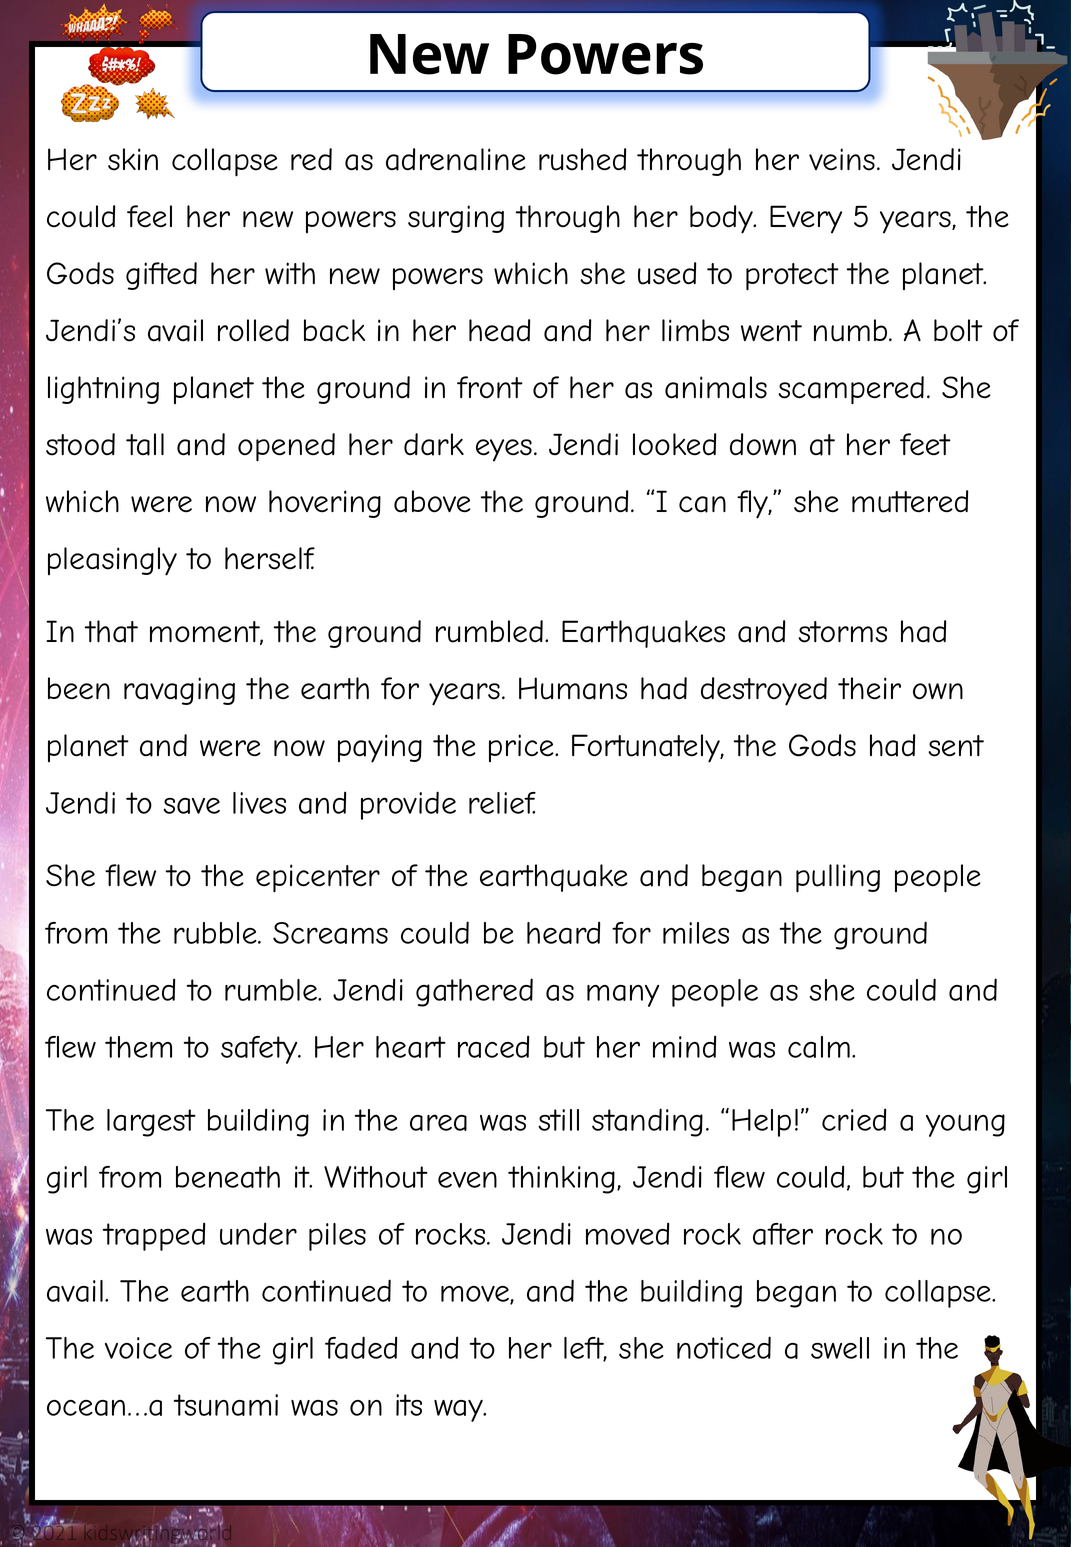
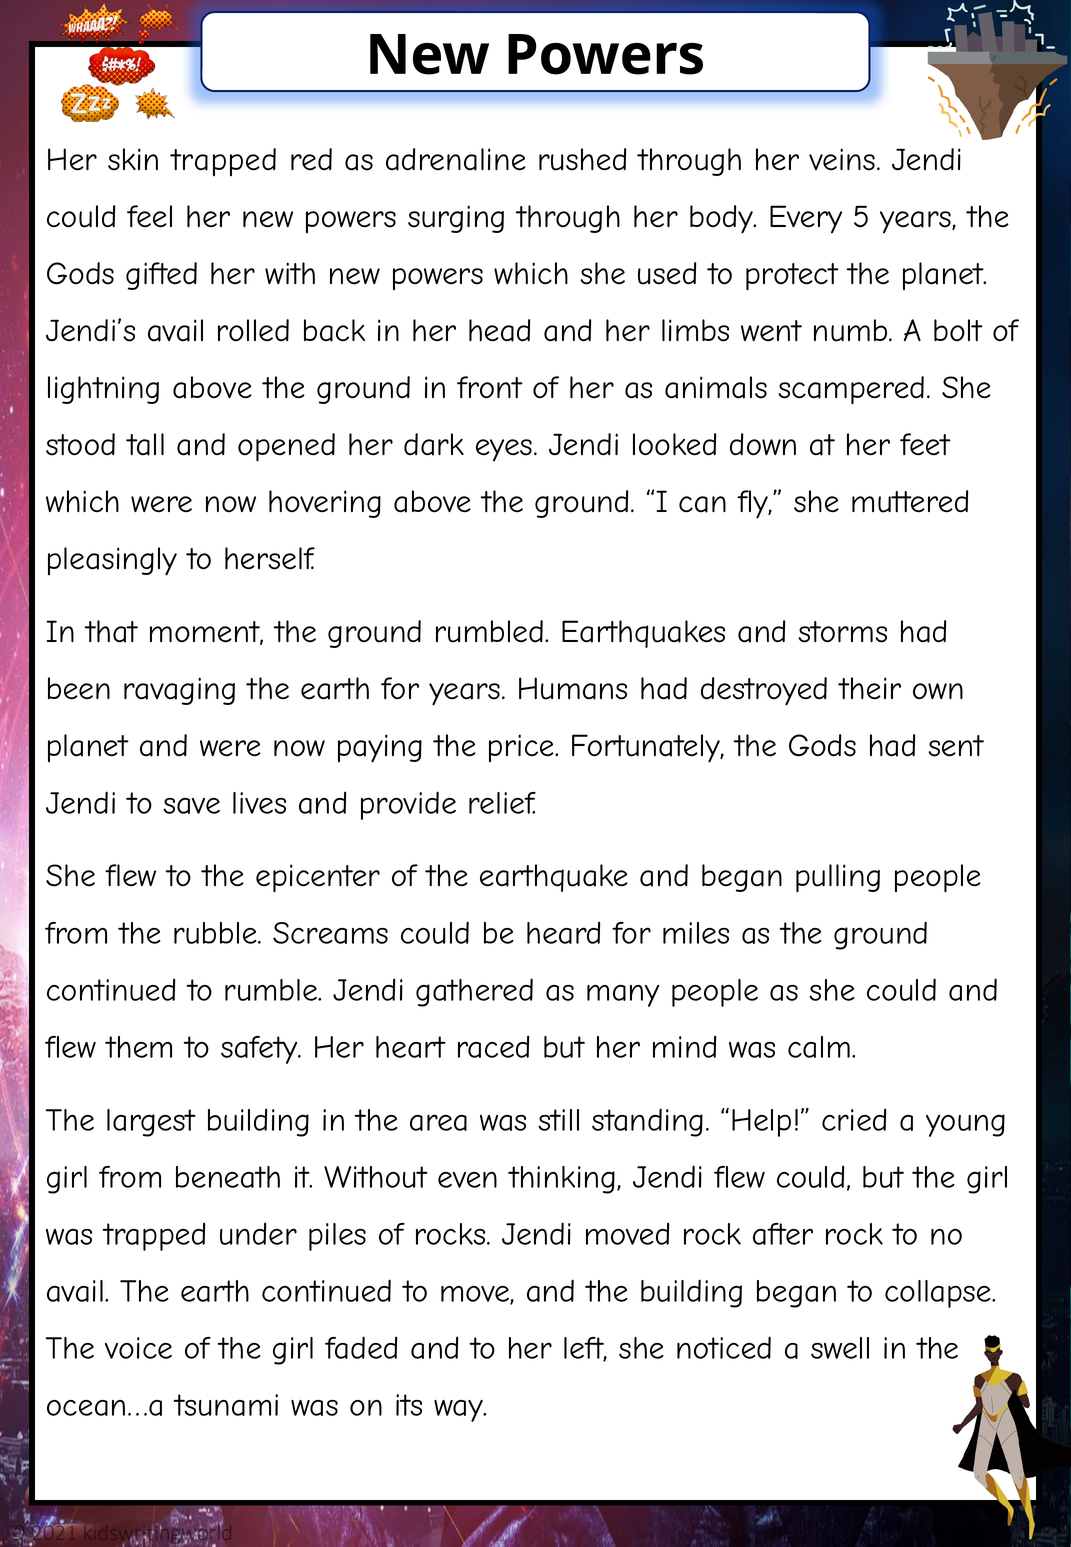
skin collapse: collapse -> trapped
lightning planet: planet -> above
